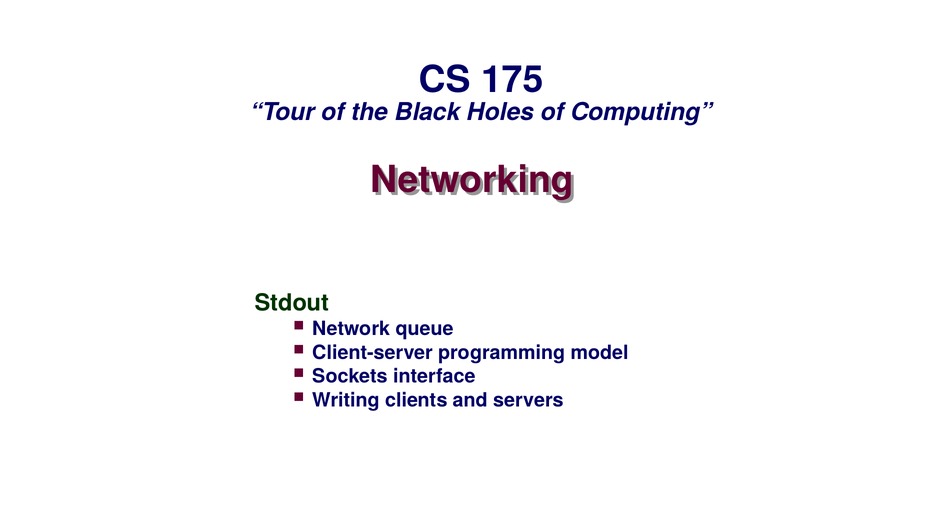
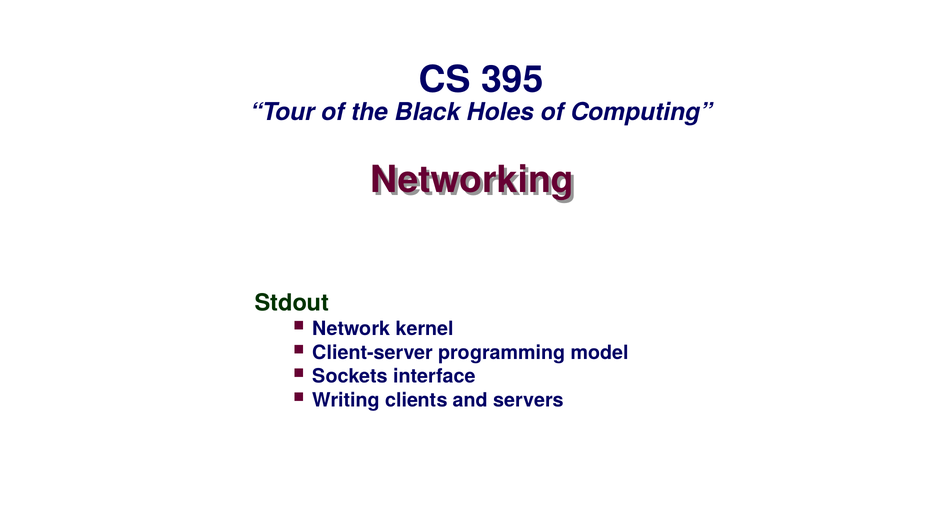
175: 175 -> 395
queue: queue -> kernel
